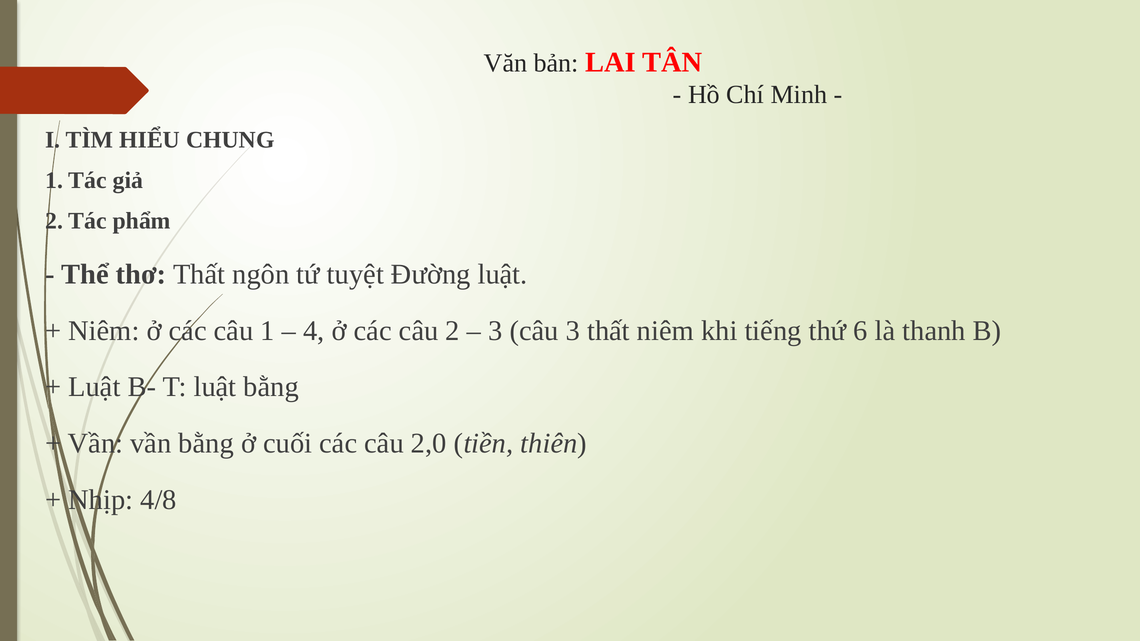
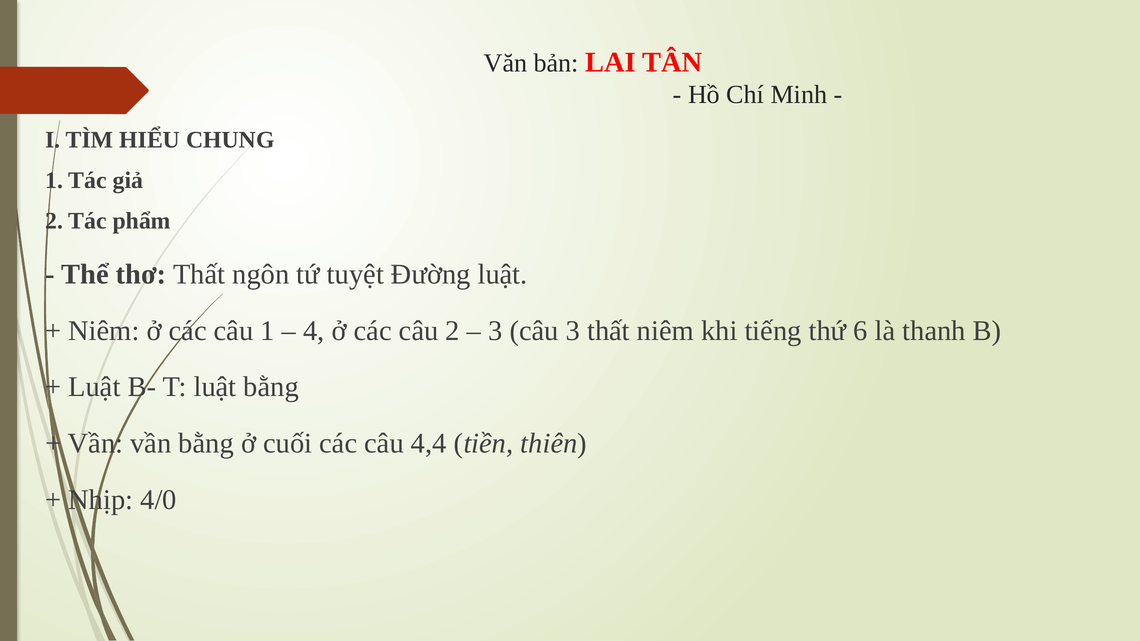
2,0: 2,0 -> 4,4
4/8: 4/8 -> 4/0
